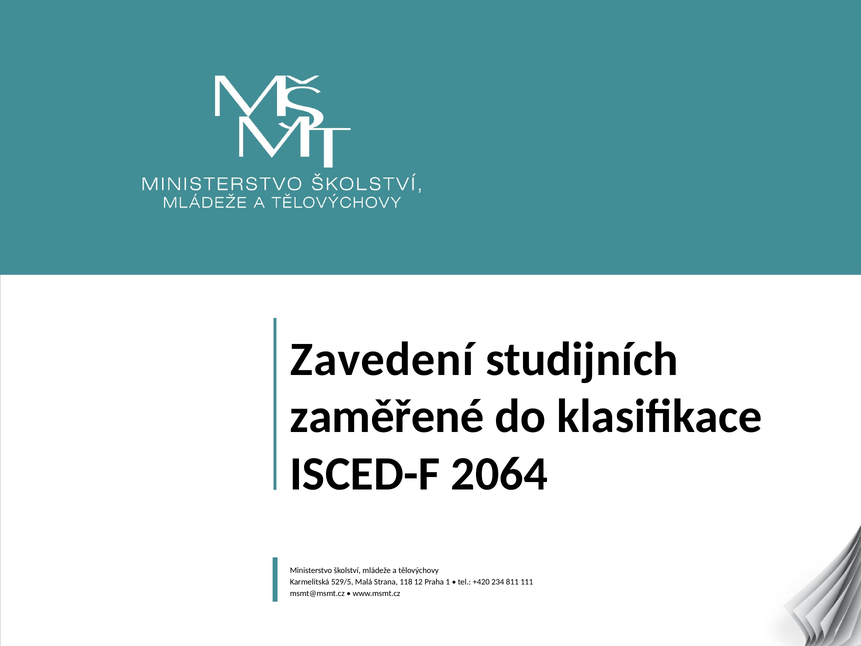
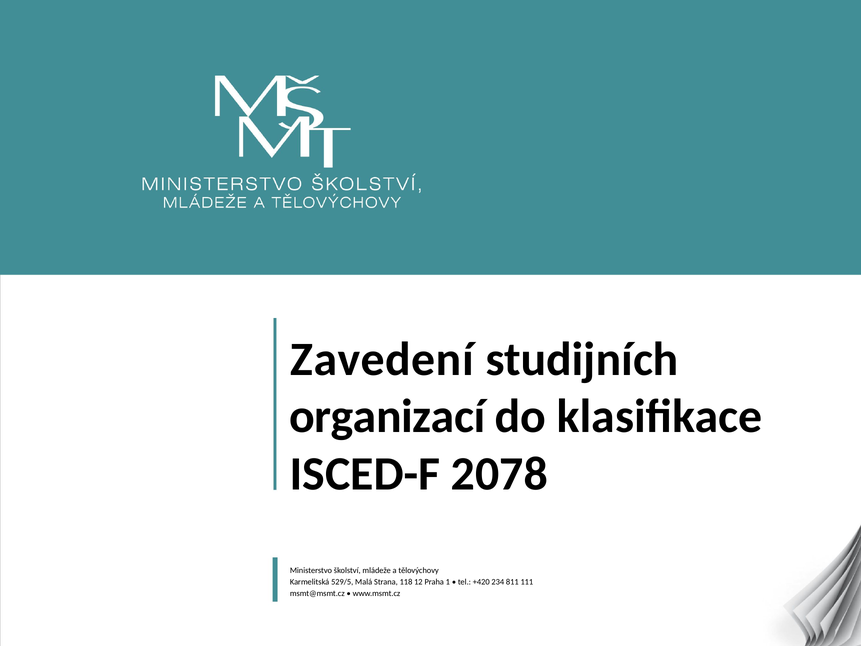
zaměřené: zaměřené -> organizací
2064: 2064 -> 2078
